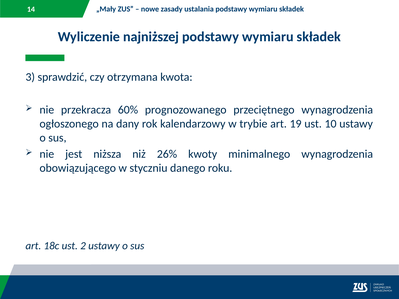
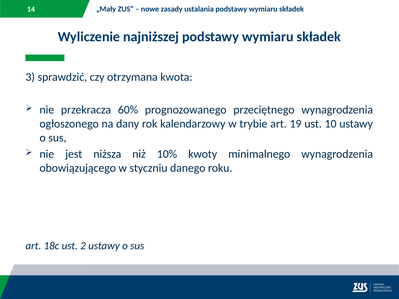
26%: 26% -> 10%
